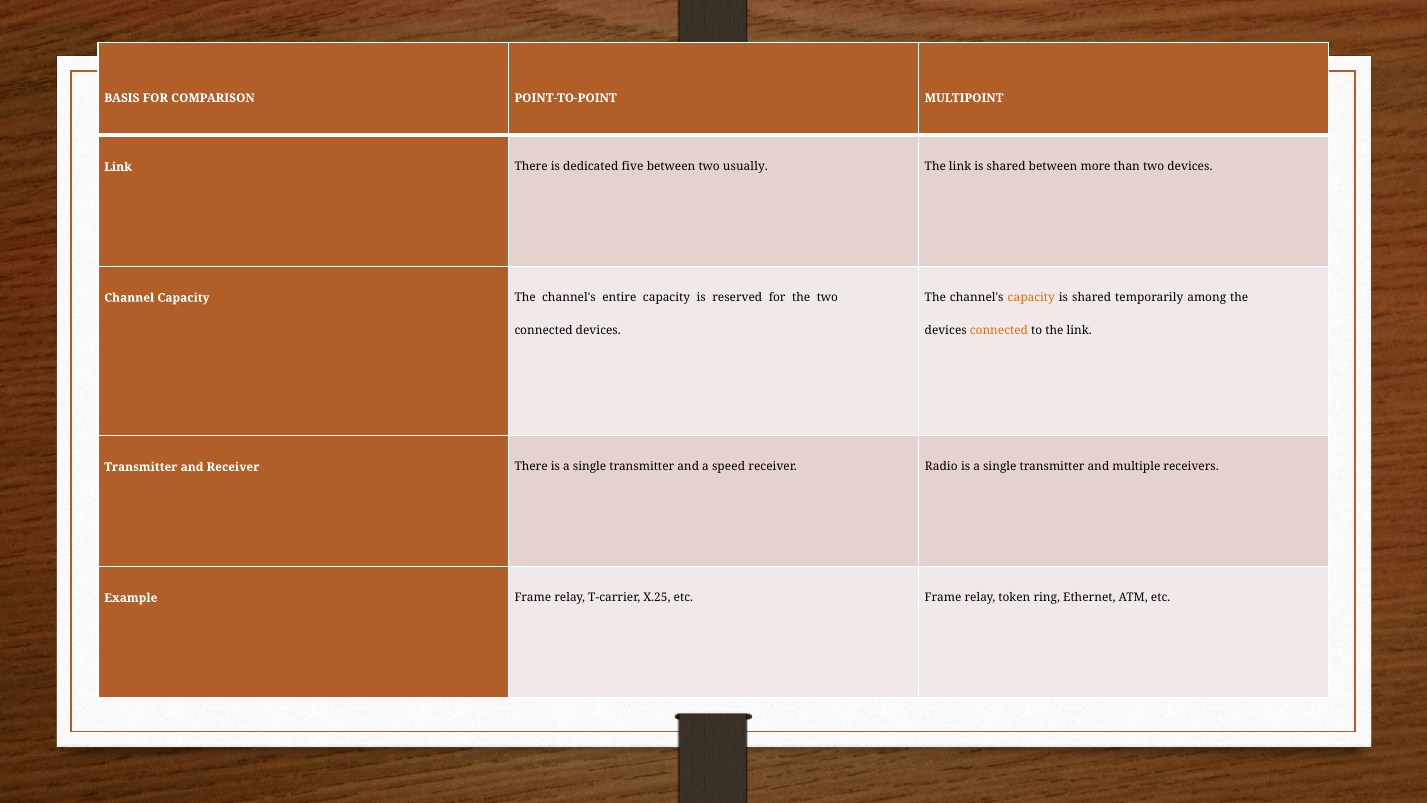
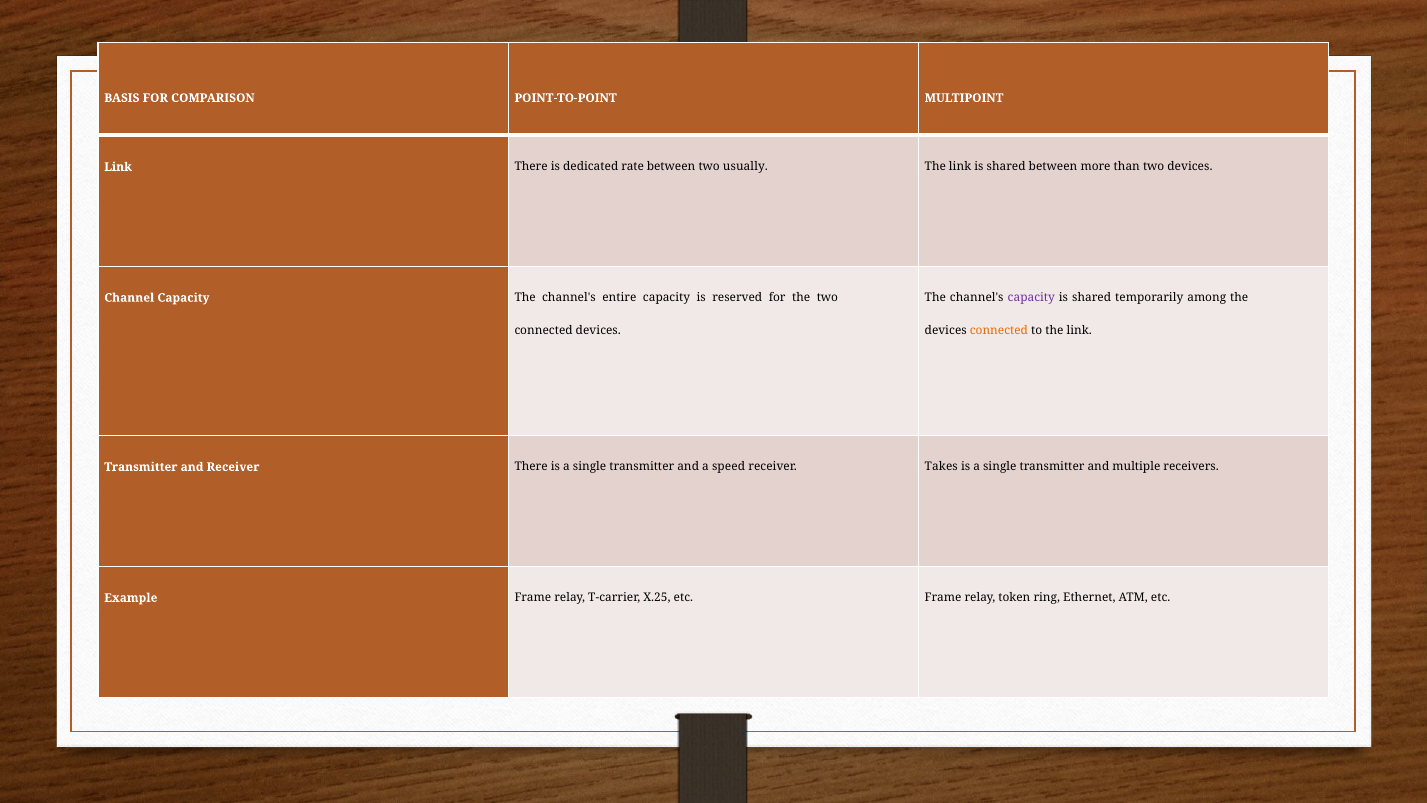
five: five -> rate
capacity at (1031, 298) colour: orange -> purple
Radio: Radio -> Takes
